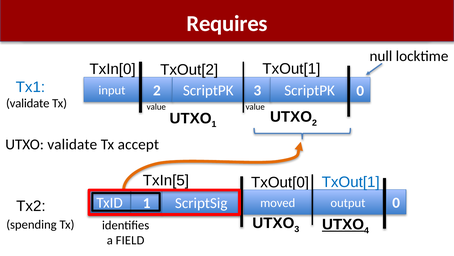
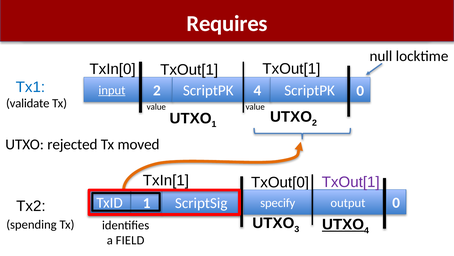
TxIn[0 TxOut[2: TxOut[2 -> TxOut[1
ScriptPK 3: 3 -> 4
input underline: none -> present
UTXO validate: validate -> rejected
accept: accept -> moved
TxIn[5: TxIn[5 -> TxIn[1
TxOut[1 at (351, 182) colour: blue -> purple
moved: moved -> specify
